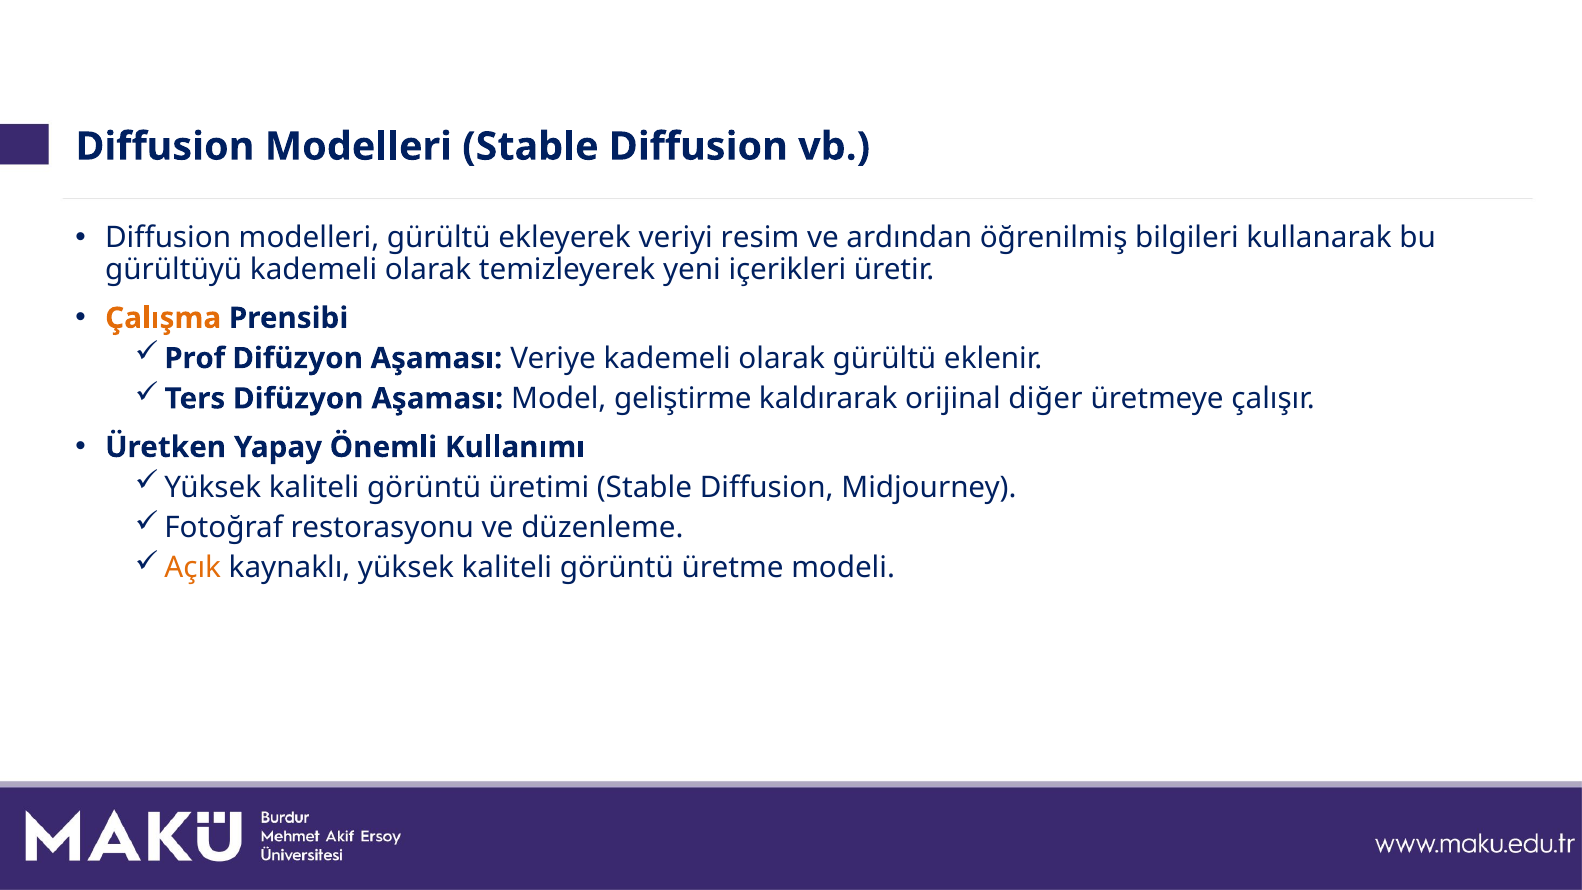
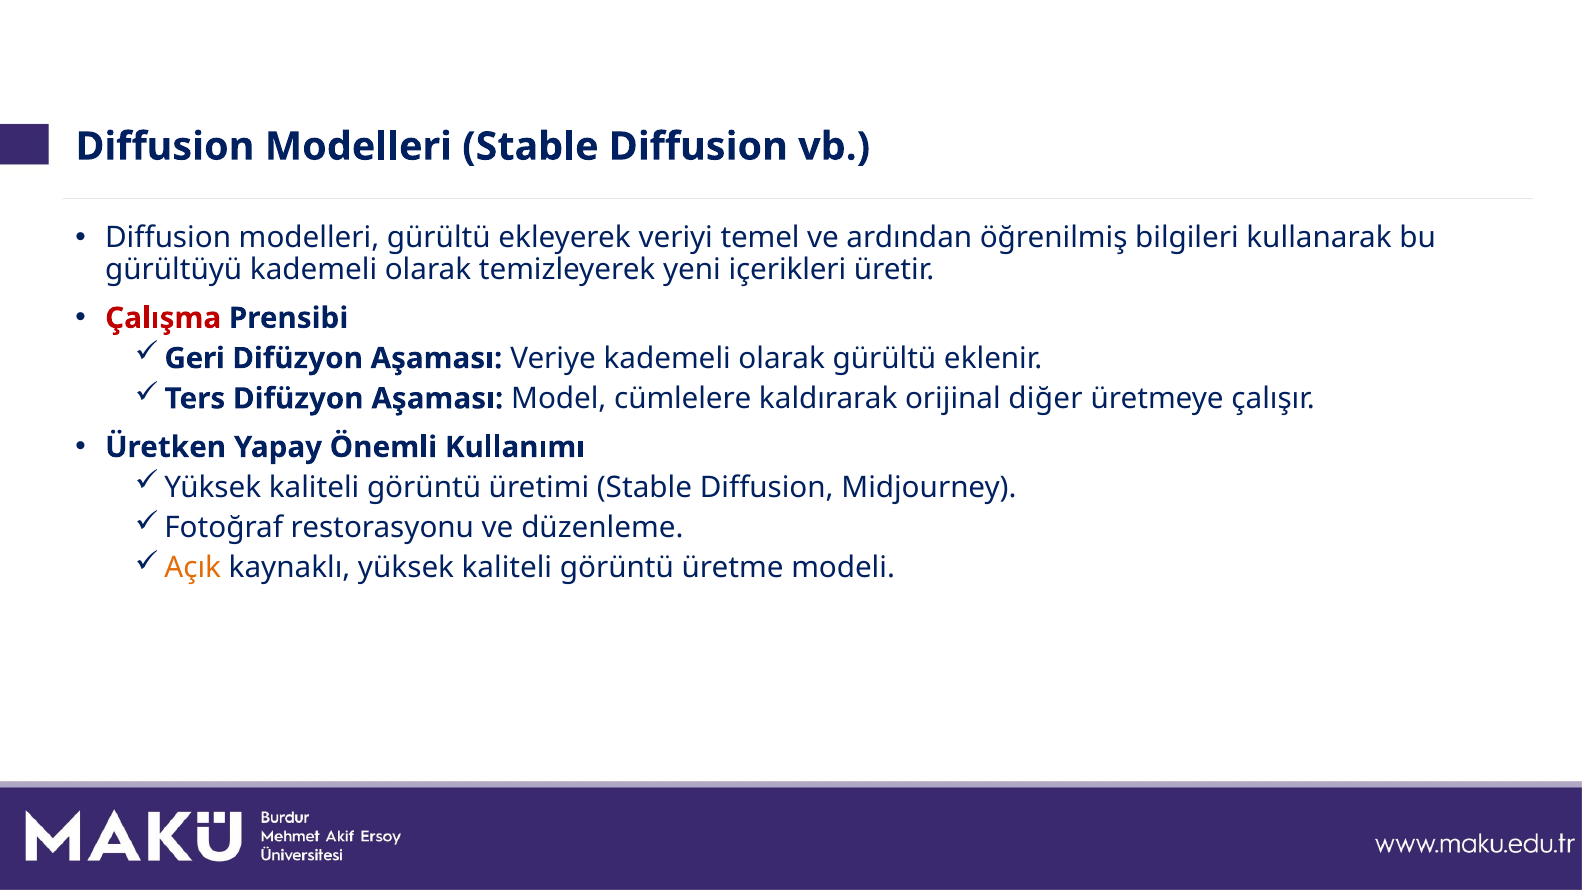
resim: resim -> temel
Çalışma colour: orange -> red
Prof: Prof -> Geri
geliştirme: geliştirme -> cümlelere
